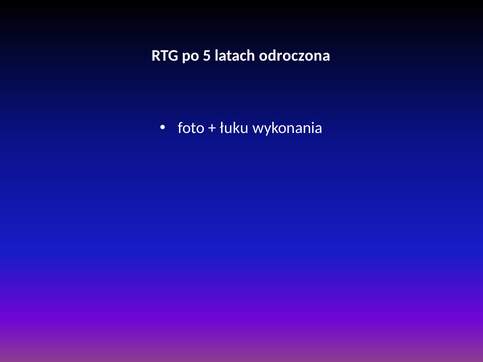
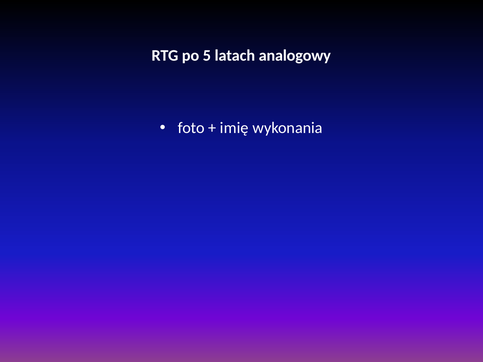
odroczona: odroczona -> analogowy
łuku: łuku -> imię
